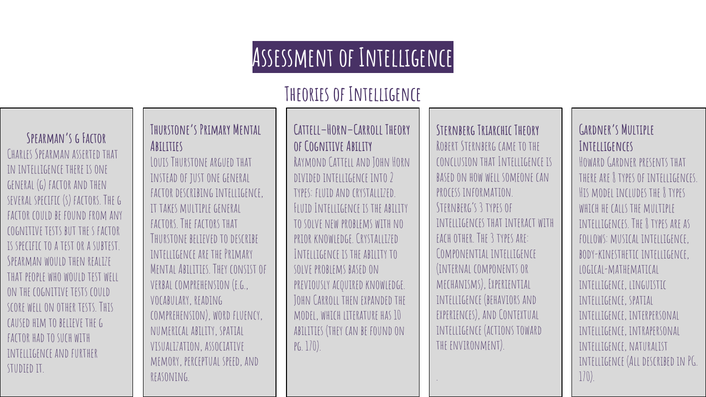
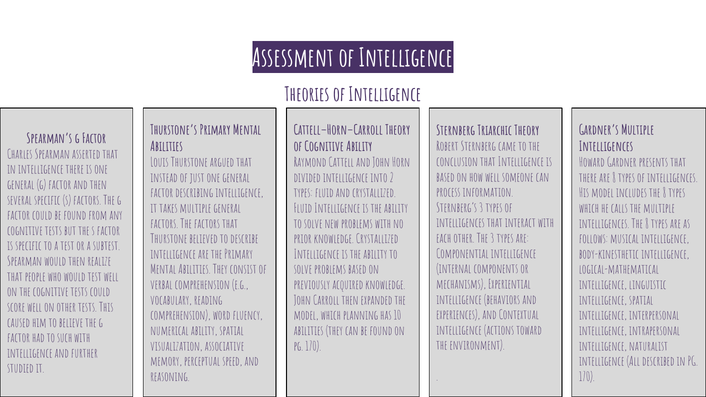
literature: literature -> planning
